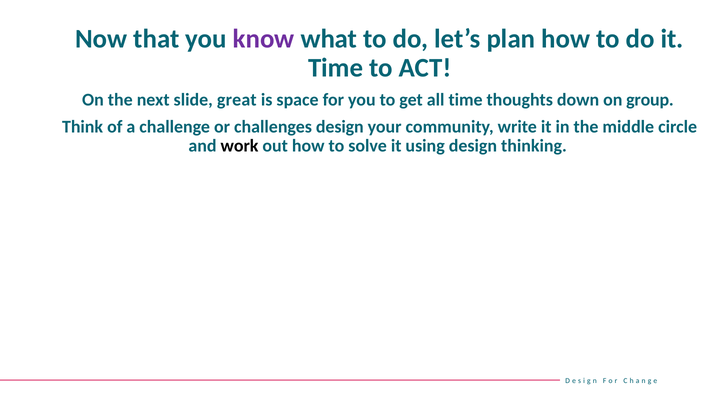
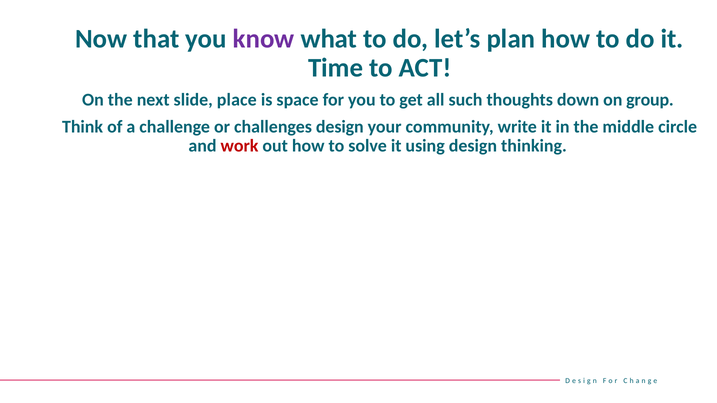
great: great -> place
all time: time -> such
work colour: black -> red
